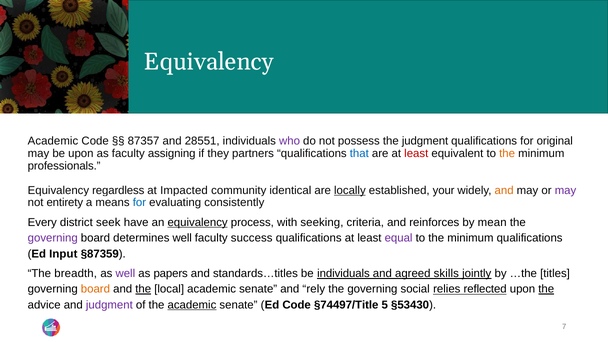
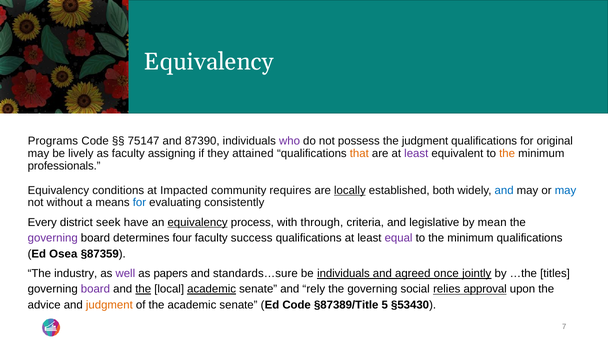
Academic at (53, 141): Academic -> Programs
87357: 87357 -> 75147
28551: 28551 -> 87390
be upon: upon -> lively
partners: partners -> attained
that colour: blue -> orange
least at (416, 153) colour: red -> purple
regardless: regardless -> conditions
identical: identical -> requires
your: your -> both
and at (504, 190) colour: orange -> blue
may at (566, 190) colour: purple -> blue
entirety: entirety -> without
seeking: seeking -> through
reinforces: reinforces -> legislative
determines well: well -> four
Input: Input -> Osea
breadth: breadth -> industry
standards…titles: standards…titles -> standards…sure
skills: skills -> once
board at (95, 289) colour: orange -> purple
academic at (212, 289) underline: none -> present
reflected: reflected -> approval
the at (546, 289) underline: present -> none
judgment at (109, 305) colour: purple -> orange
academic at (192, 305) underline: present -> none
§74497/Title: §74497/Title -> §87389/Title
